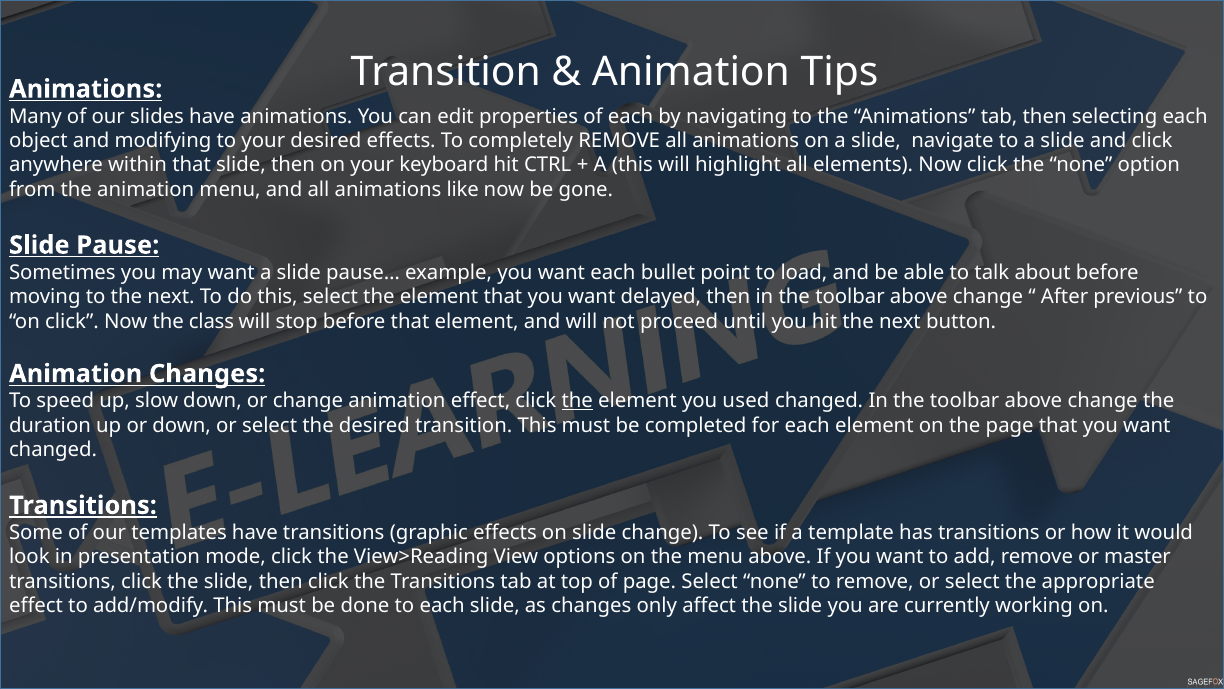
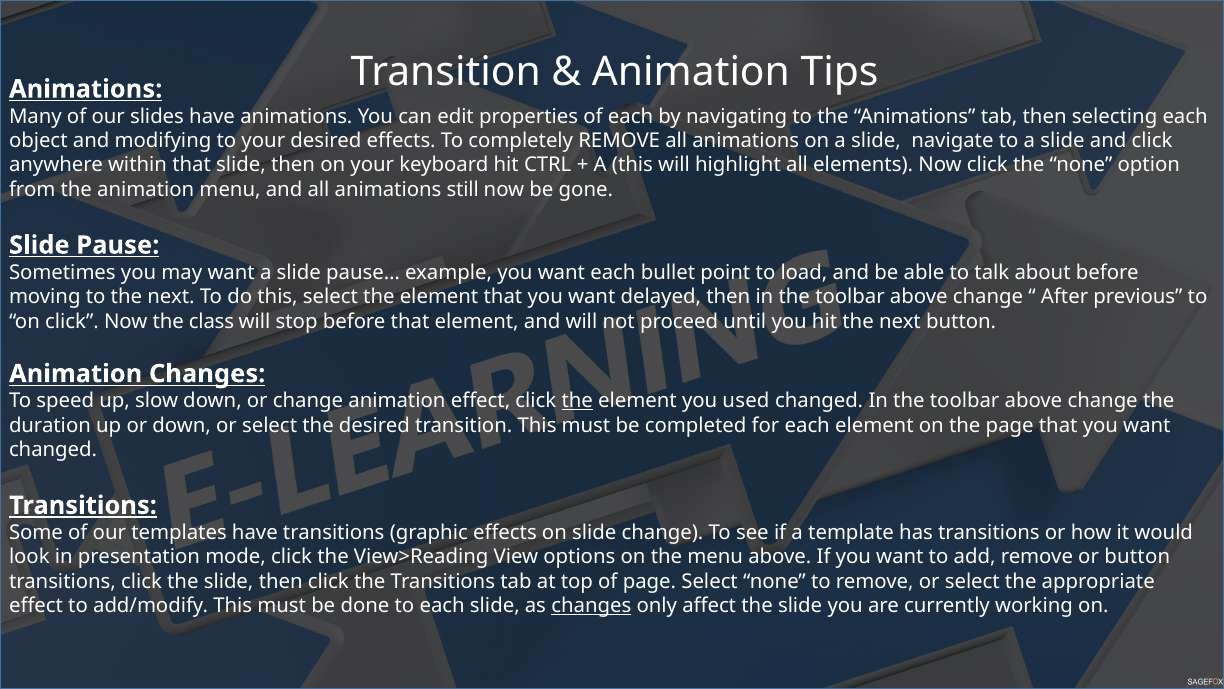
like: like -> still
or master: master -> button
changes at (591, 606) underline: none -> present
